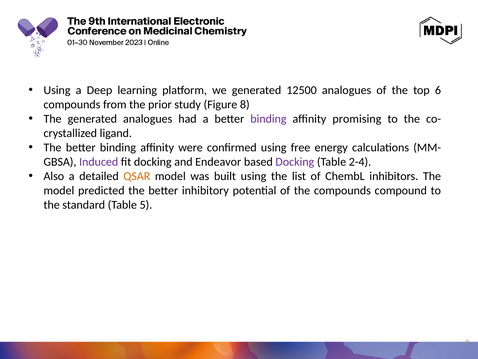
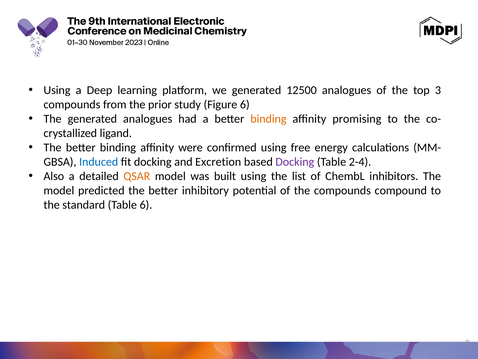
6: 6 -> 3
Figure 8: 8 -> 6
binding at (268, 119) colour: purple -> orange
Induced colour: purple -> blue
Endeavor: Endeavor -> Excretion
Table 5: 5 -> 6
